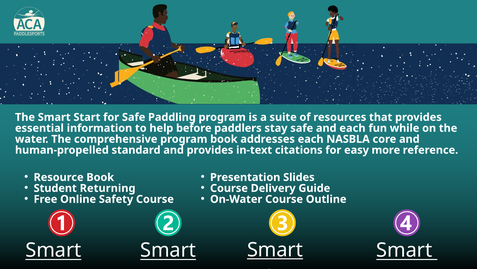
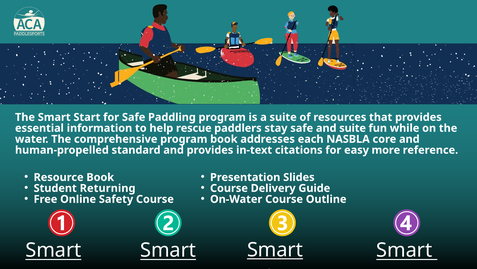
before: before -> rescue
and each: each -> suite
